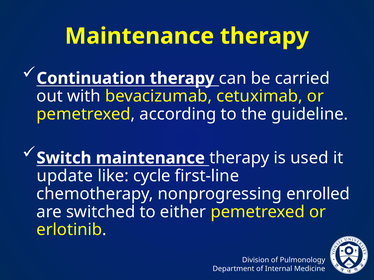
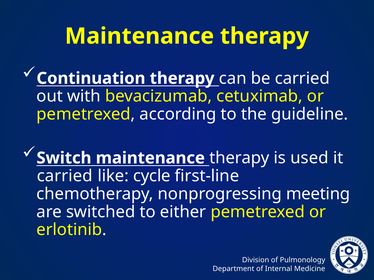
update at (65, 176): update -> carried
enrolled: enrolled -> meeting
